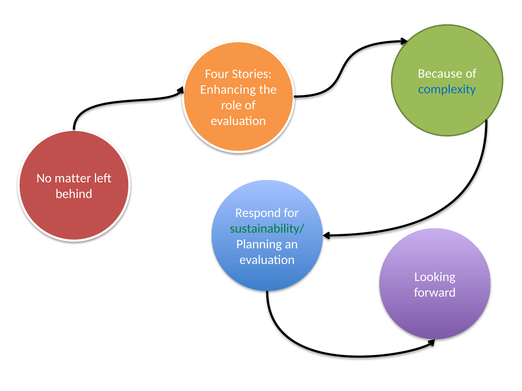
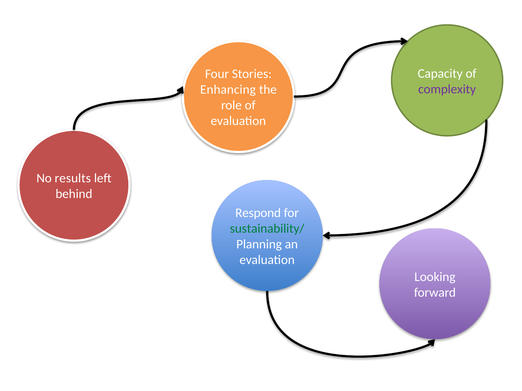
Because: Because -> Capacity
complexity colour: blue -> purple
matter: matter -> results
